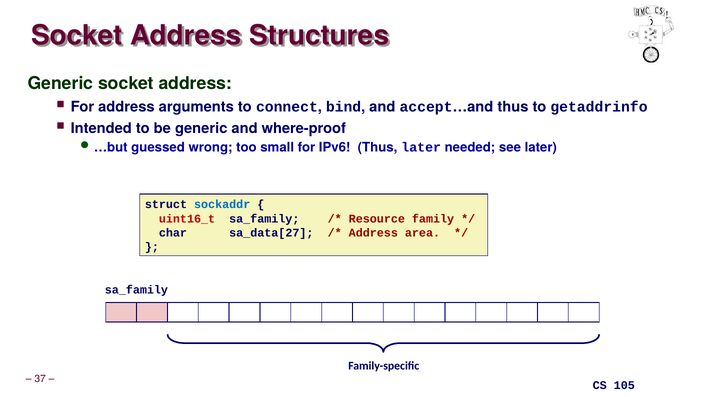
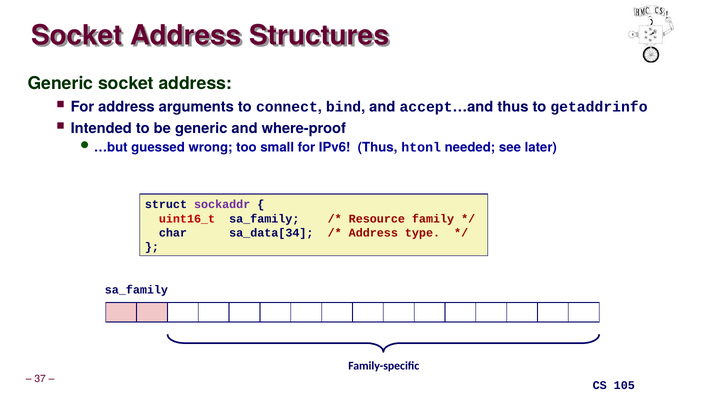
Thus later: later -> htonl
sockaddr colour: blue -> purple
sa_data[27: sa_data[27 -> sa_data[34
area: area -> type
